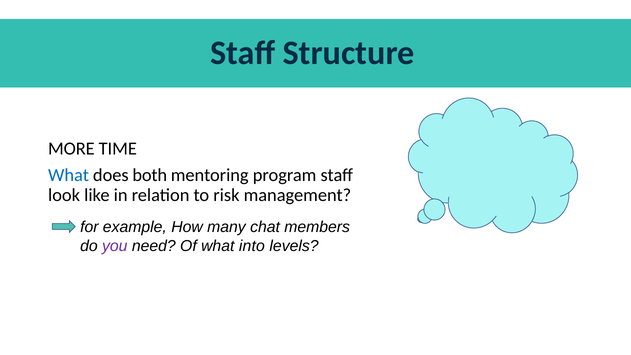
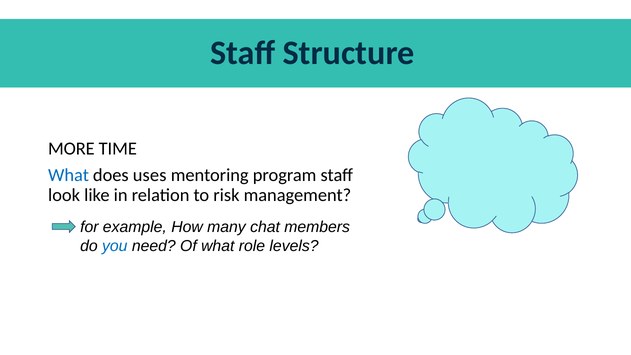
both: both -> uses
you colour: purple -> blue
into: into -> role
